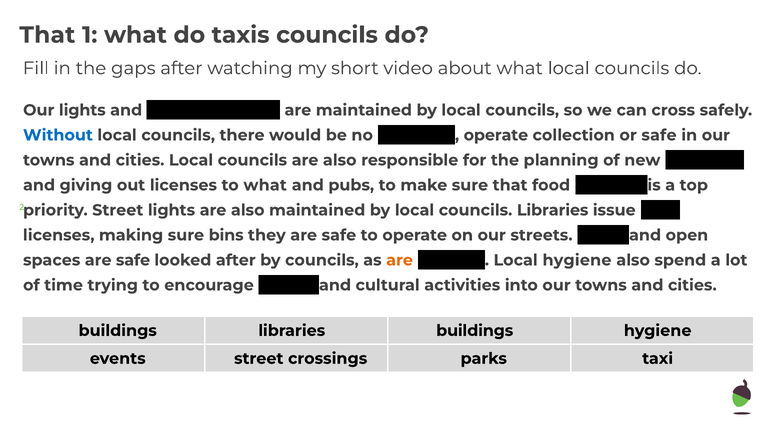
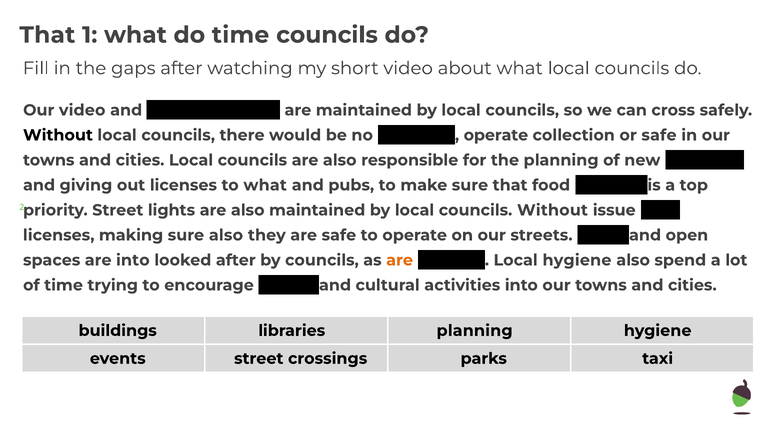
do taxis: taxis -> time
Our lights: lights -> video
Without at (58, 135) colour: blue -> black
councils Libraries: Libraries -> Without
sure bins: bins -> also
spaces are safe: safe -> into
libraries buildings: buildings -> planning
